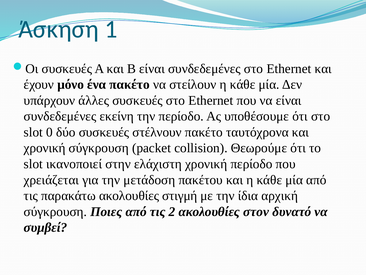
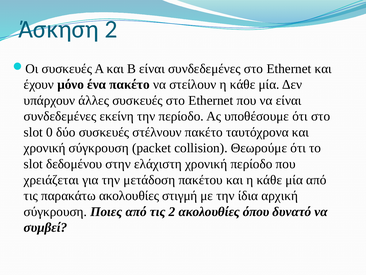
Άσκηση 1: 1 -> 2
ικανοποιεί: ικανοποιεί -> δεδομένου
στον: στον -> όπου
